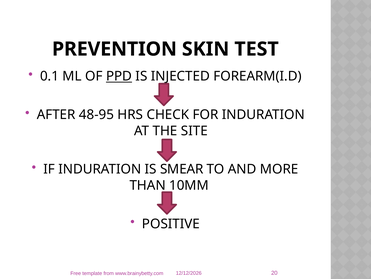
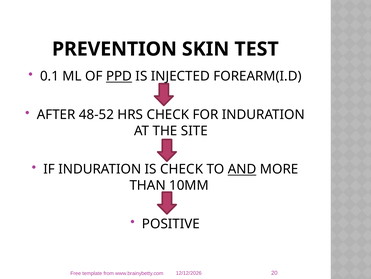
48-95: 48-95 -> 48-52
IS SMEAR: SMEAR -> CHECK
AND underline: none -> present
